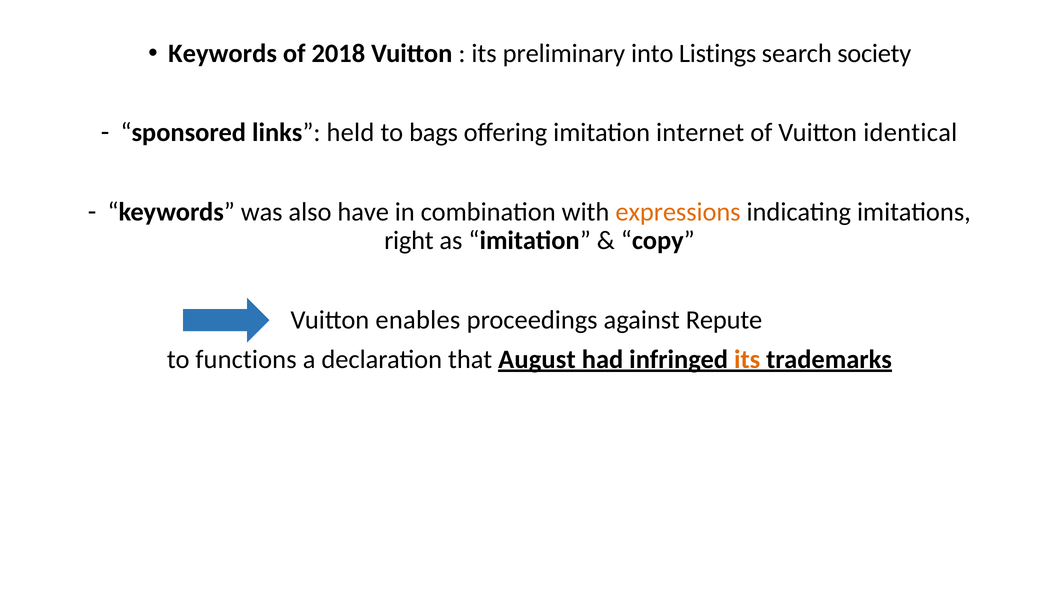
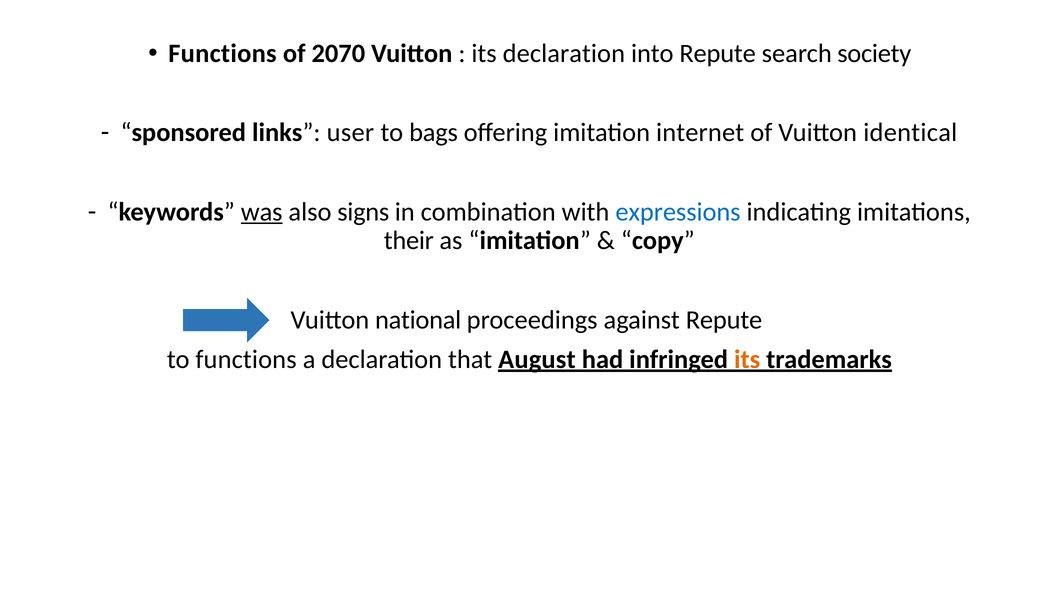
Keywords at (223, 53): Keywords -> Functions
2018: 2018 -> 2070
its preliminary: preliminary -> declaration
into Listings: Listings -> Repute
held: held -> user
was underline: none -> present
have: have -> signs
expressions colour: orange -> blue
right: right -> their
enables: enables -> national
